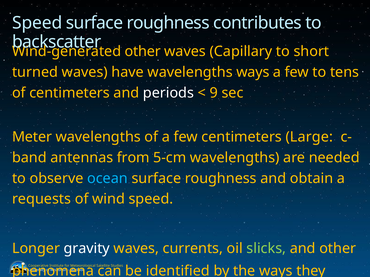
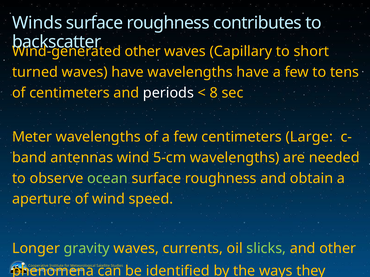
Speed at (37, 23): Speed -> Winds
wavelengths ways: ways -> have
9: 9 -> 8
antennas from: from -> wind
ocean colour: light blue -> light green
requests: requests -> aperture
gravity colour: white -> light green
